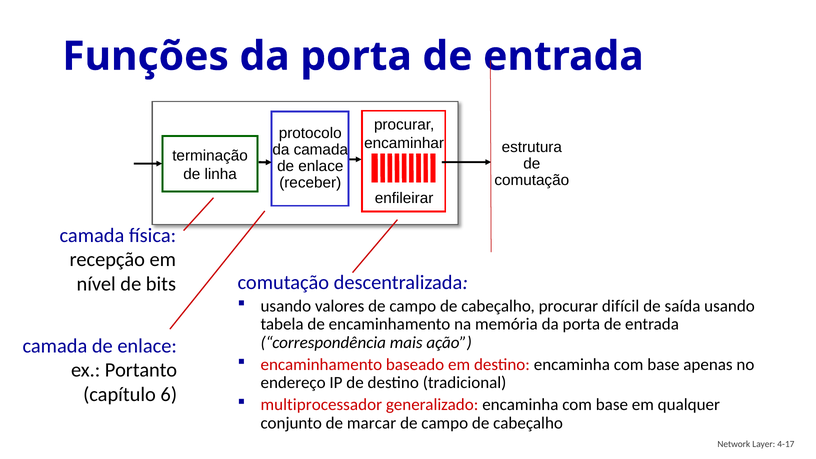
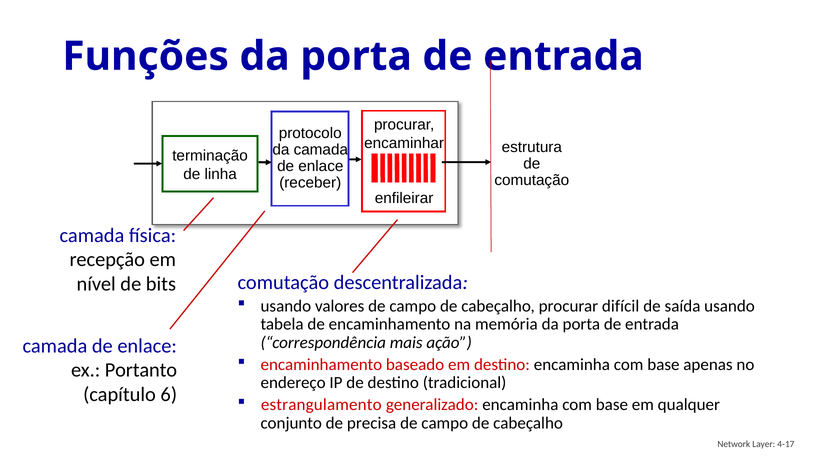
multiprocessador: multiprocessador -> estrangulamento
marcar: marcar -> precisa
